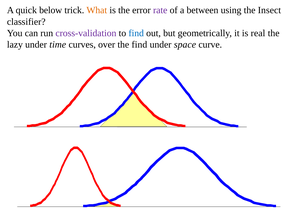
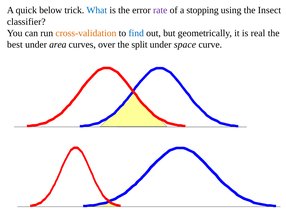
What colour: orange -> blue
between: between -> stopping
cross-validation colour: purple -> orange
lazy: lazy -> best
time: time -> area
the find: find -> split
